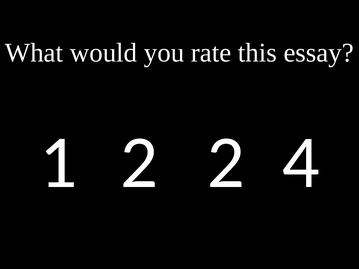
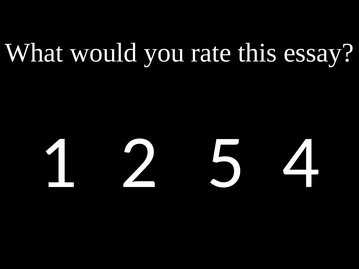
2 2: 2 -> 5
